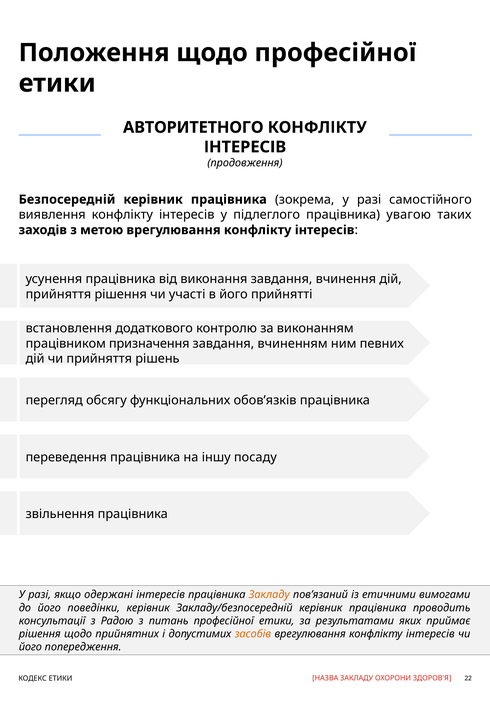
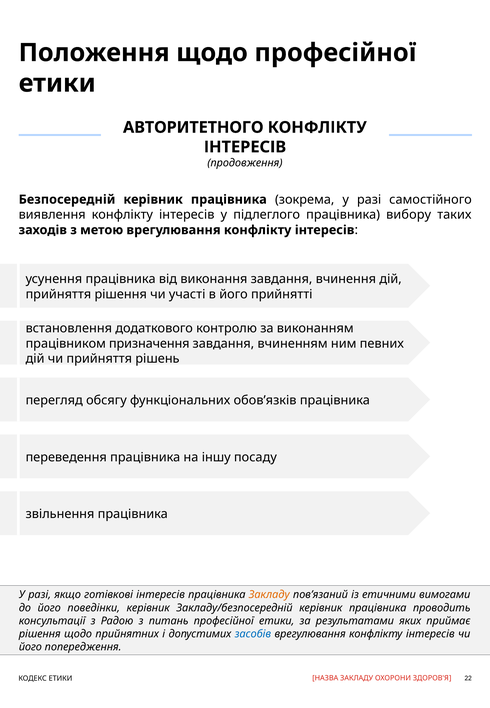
увагою: увагою -> вибору
одержані: одержані -> готівкові
засобів colour: orange -> blue
